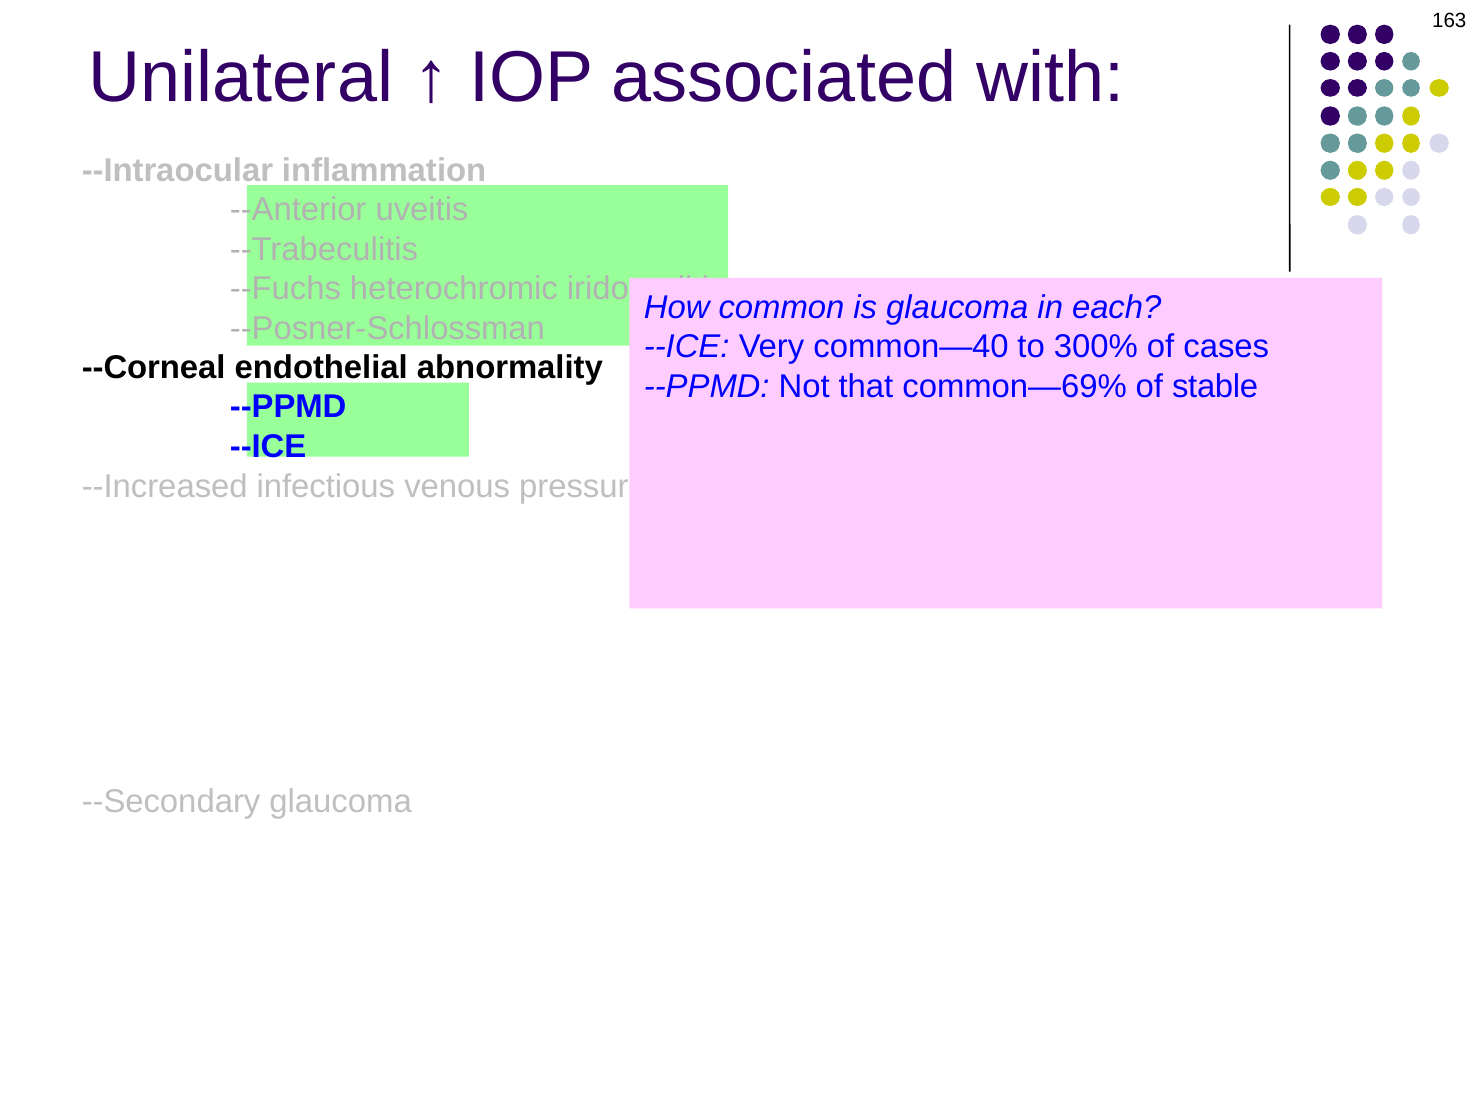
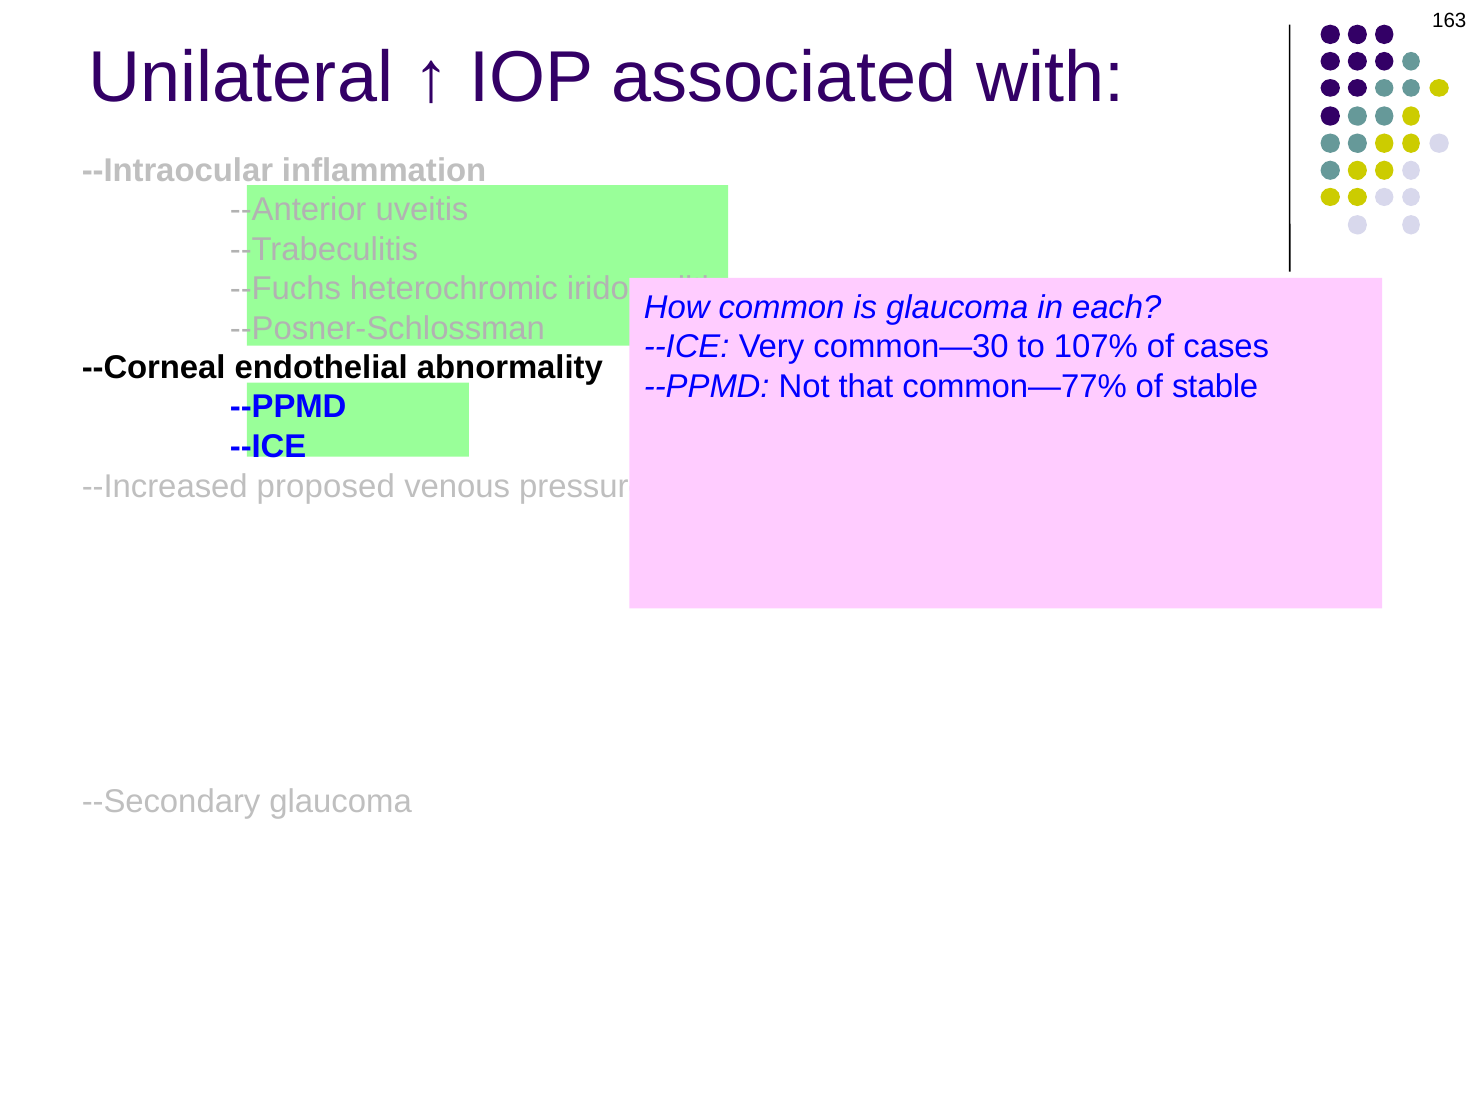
common—40: common—40 -> common—30
300%: 300% -> 107%
common—69%: common—69% -> common—77%
infectious: infectious -> proposed
